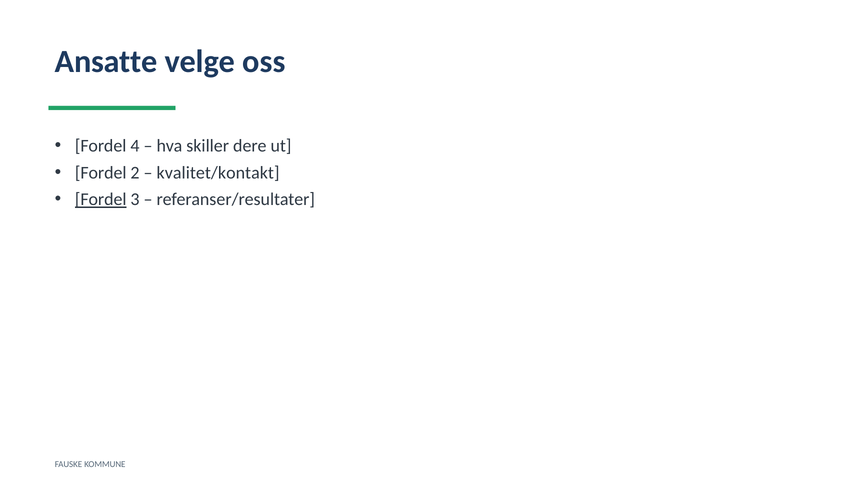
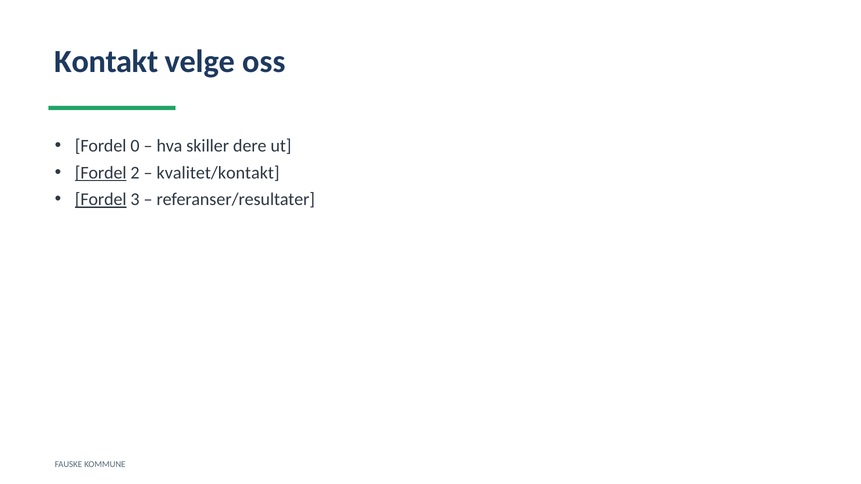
Ansatte: Ansatte -> Kontakt
4: 4 -> 0
Fordel at (101, 173) underline: none -> present
